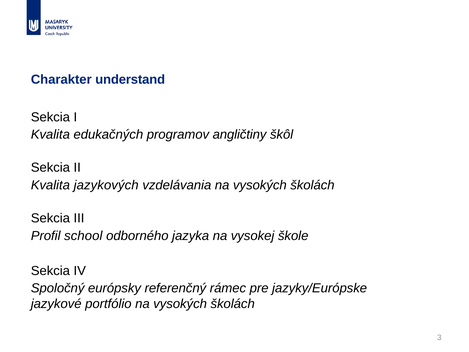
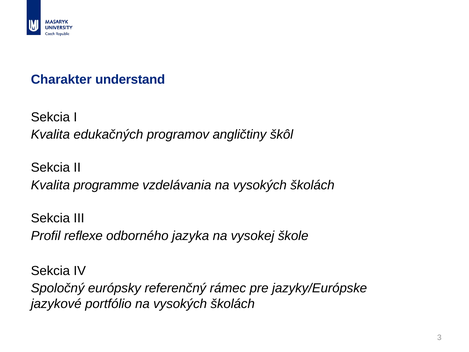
jazykových: jazykových -> programme
school: school -> reflexe
